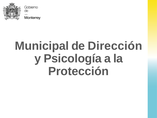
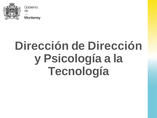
Municipal at (42, 46): Municipal -> Dirección
Protección: Protección -> Tecnología
